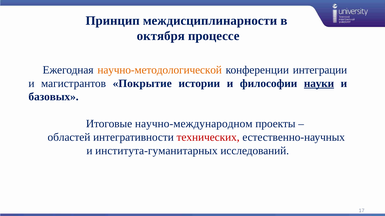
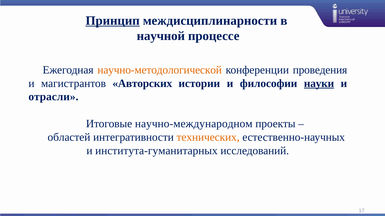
Принцип underline: none -> present
октября: октября -> научной
интеграции: интеграции -> проведения
Покрытие: Покрытие -> Авторских
базовых: базовых -> отрасли
технических colour: red -> orange
